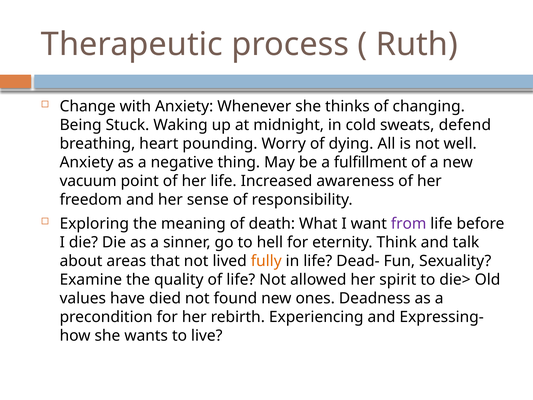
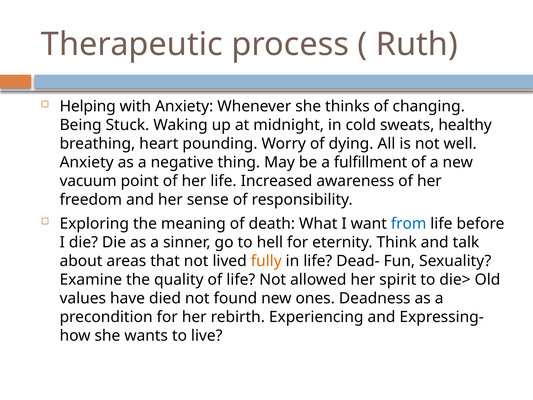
Change: Change -> Helping
defend: defend -> healthy
from colour: purple -> blue
